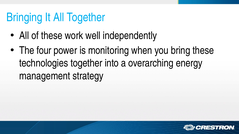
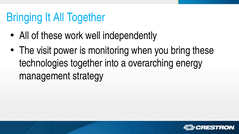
four: four -> visit
